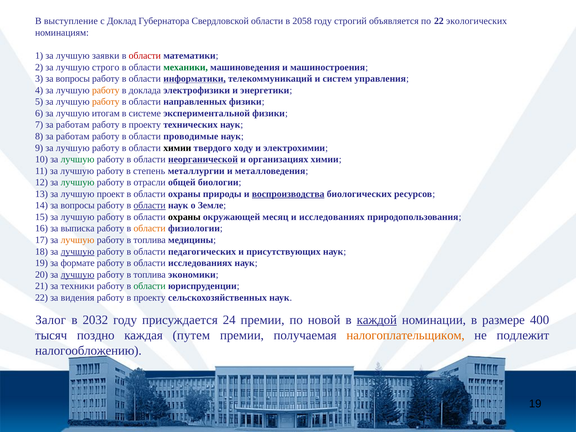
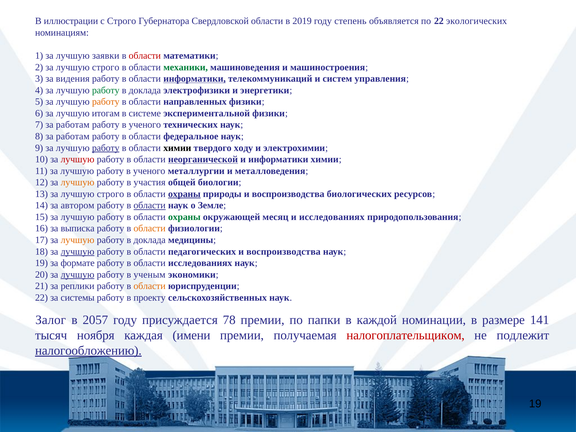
выступление: выступление -> иллюстрации
с Доклад: Доклад -> Строго
2058: 2058 -> 2019
строгий: строгий -> степень
3 за вопросы: вопросы -> видения
работу at (106, 90) colour: orange -> green
проекту at (145, 125): проекту -> ученого
проводимые: проводимые -> федеральное
работу at (106, 148) underline: none -> present
лучшую at (78, 159) colour: green -> red
и организациях: организациях -> информатики
лучшую работу в степень: степень -> ученого
лучшую at (78, 182) colour: green -> orange
отрасли: отрасли -> участия
13 за лучшую проект: проект -> строго
охраны at (184, 194) underline: none -> present
воспроизводства at (288, 194) underline: present -> none
14 за вопросы: вопросы -> автором
охраны at (184, 217) colour: black -> green
топлива at (150, 240): топлива -> доклада
педагогических и присутствующих: присутствующих -> воспроизводства
топлива at (150, 275): топлива -> ученым
техники: техники -> реплики
области at (150, 286) colour: green -> orange
видения: видения -> системы
2032: 2032 -> 2057
24: 24 -> 78
новой: новой -> папки
каждой underline: present -> none
400: 400 -> 141
поздно: поздно -> ноября
путем: путем -> имени
налогоплательщиком colour: orange -> red
налогообложению underline: none -> present
